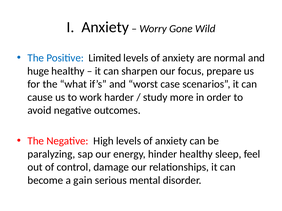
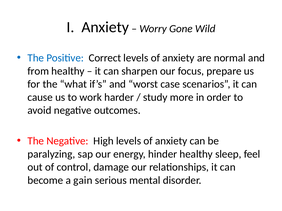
Limited: Limited -> Correct
huge: huge -> from
